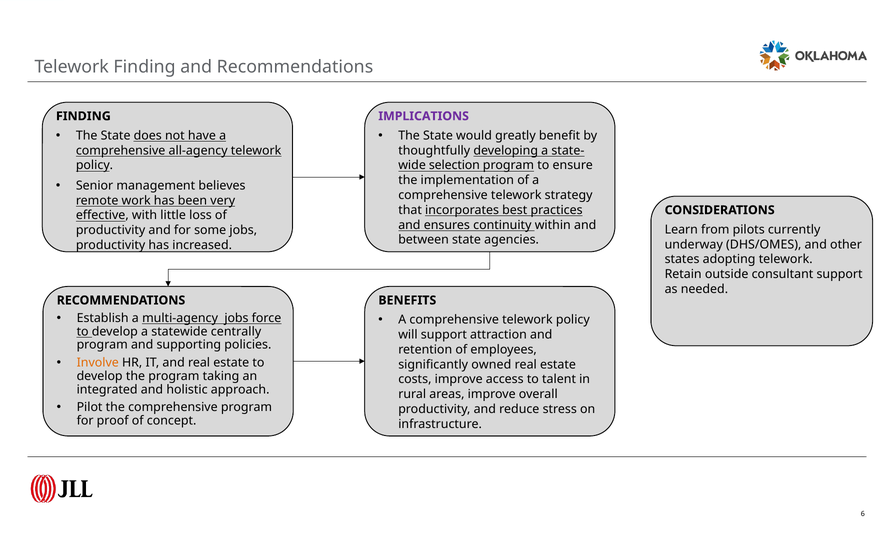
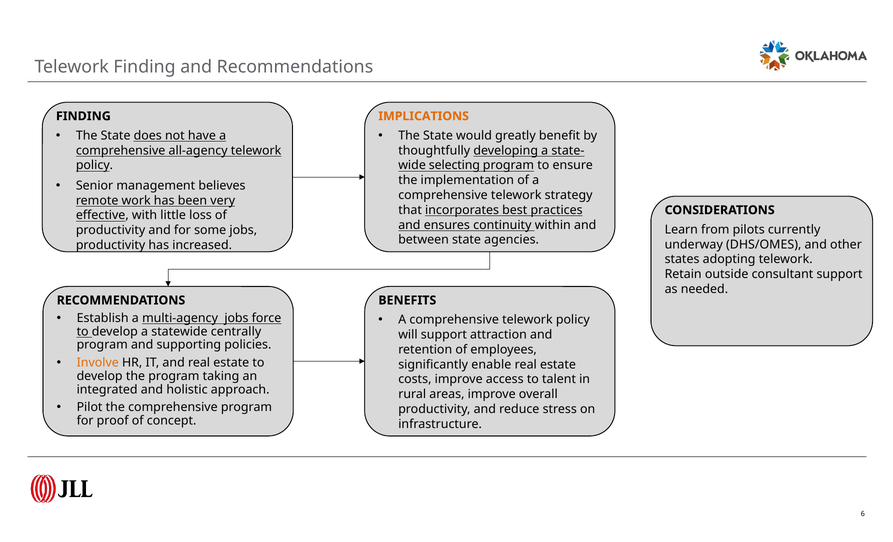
IMPLICATIONS colour: purple -> orange
selection: selection -> selecting
owned: owned -> enable
